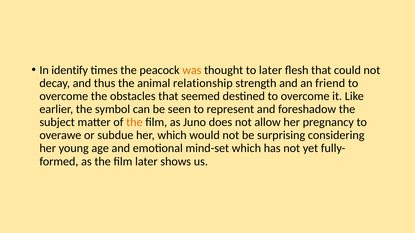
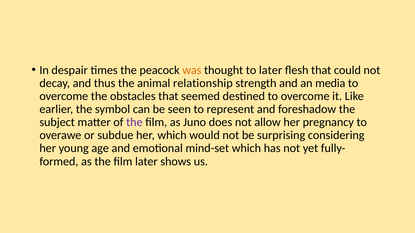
identify: identify -> despair
friend: friend -> media
the at (134, 122) colour: orange -> purple
